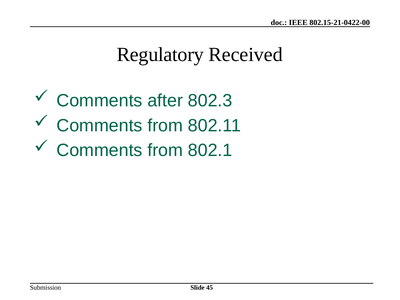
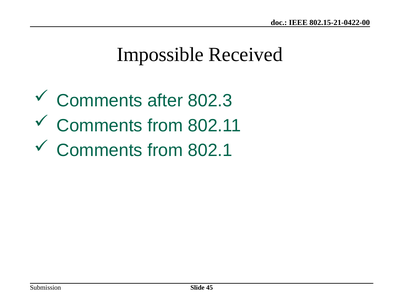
Regulatory: Regulatory -> Impossible
